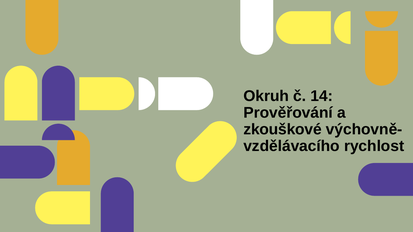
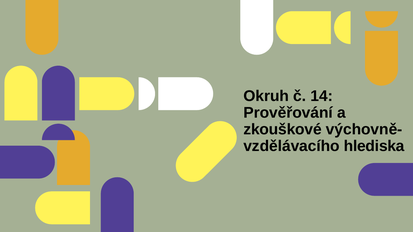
rychlost: rychlost -> hlediska
